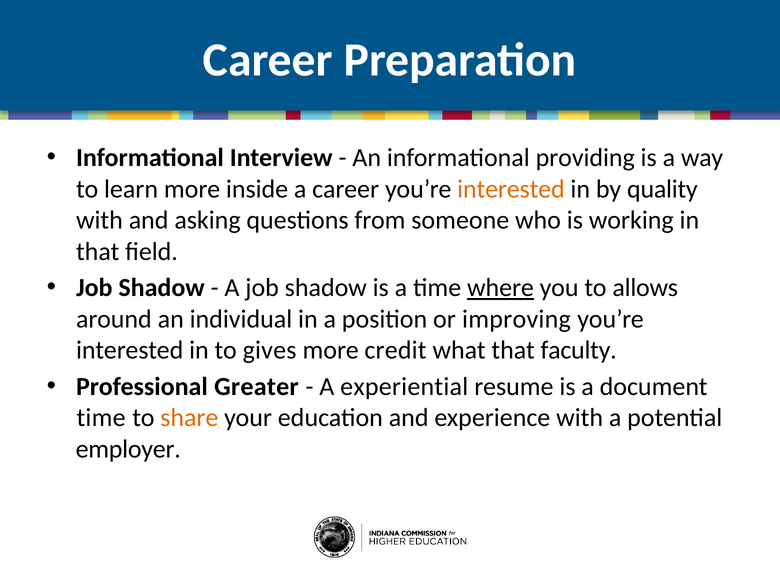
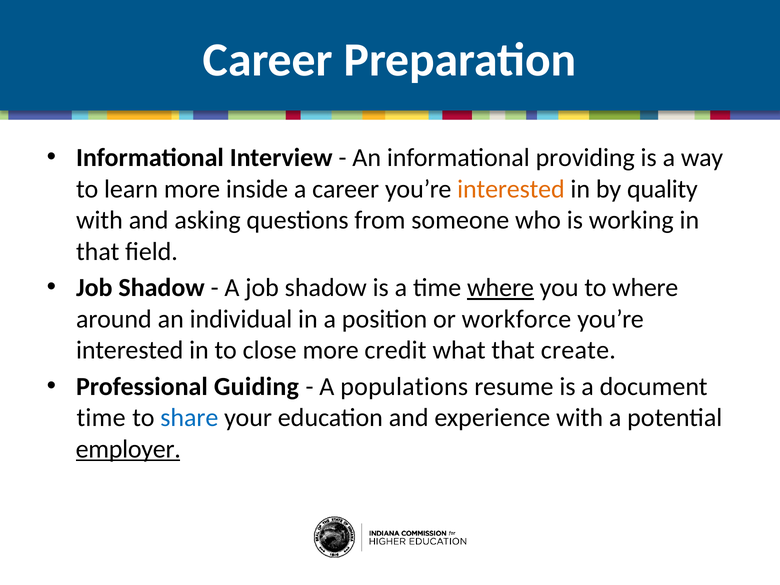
to allows: allows -> where
improving: improving -> workforce
gives: gives -> close
faculty: faculty -> create
Greater: Greater -> Guiding
experiential: experiential -> populations
share colour: orange -> blue
employer underline: none -> present
